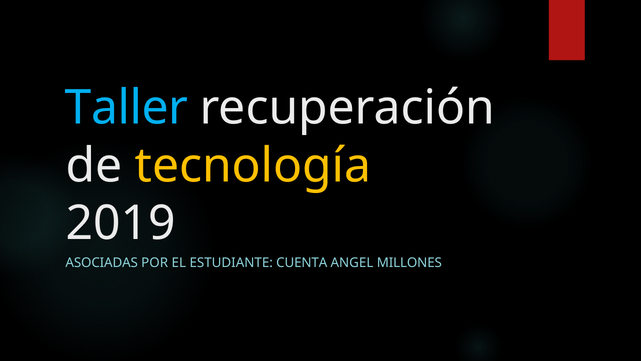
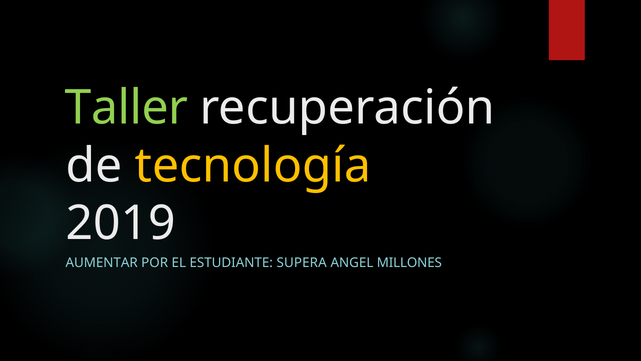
Taller colour: light blue -> light green
ASOCIADAS: ASOCIADAS -> AUMENTAR
CUENTA: CUENTA -> SUPERA
